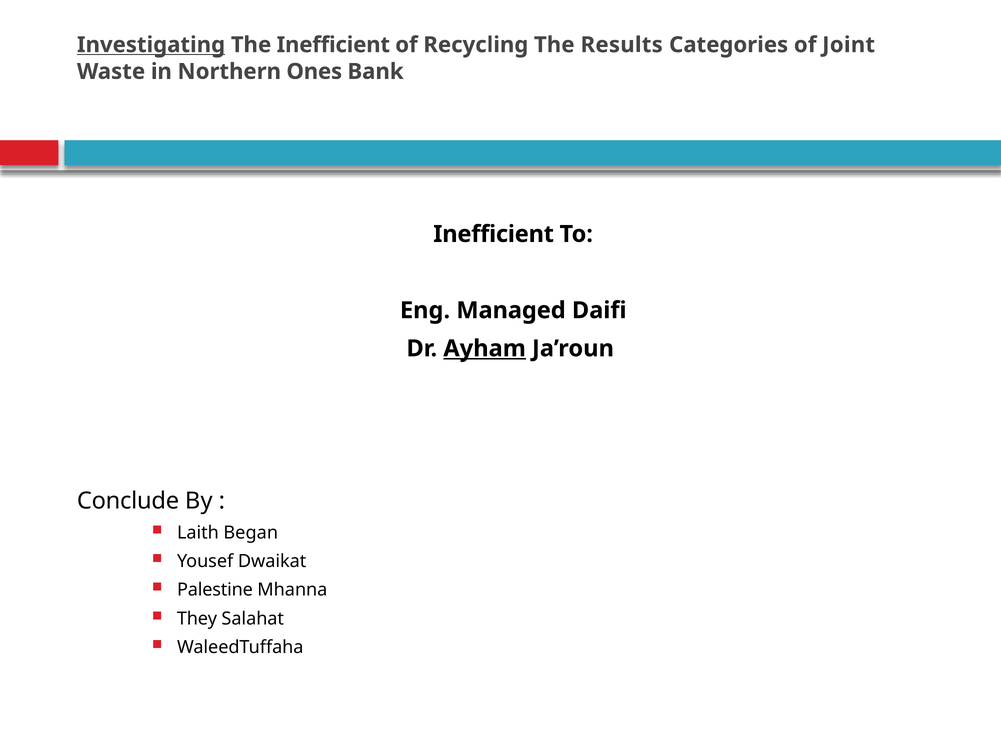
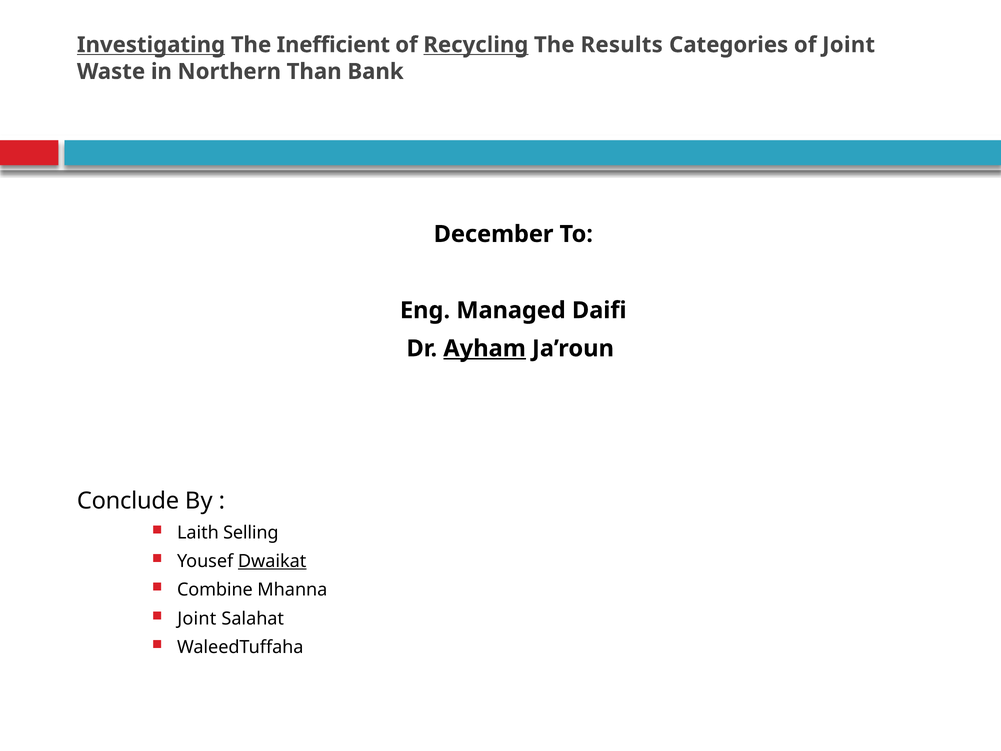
Recycling underline: none -> present
Ones: Ones -> Than
Inefficient at (494, 234): Inefficient -> December
Began: Began -> Selling
Dwaikat underline: none -> present
Palestine: Palestine -> Combine
They at (197, 618): They -> Joint
